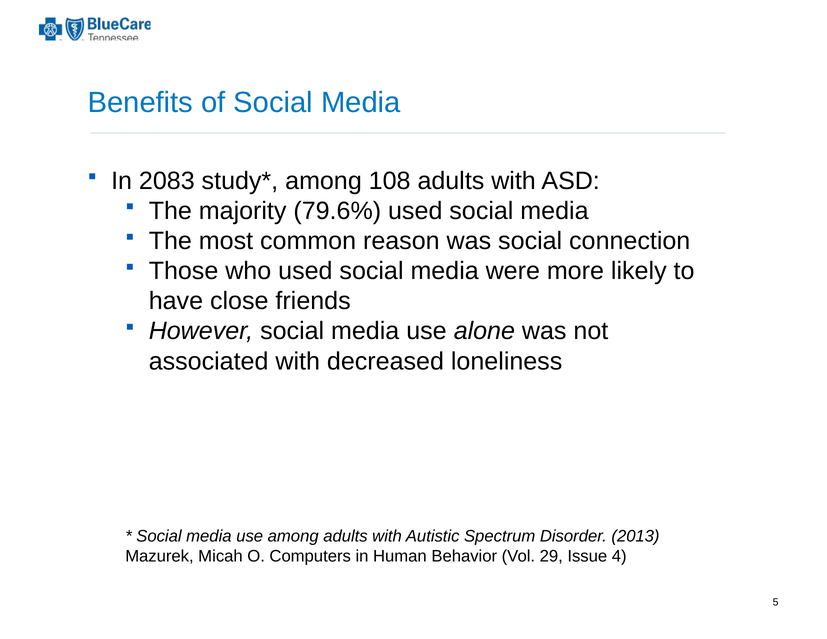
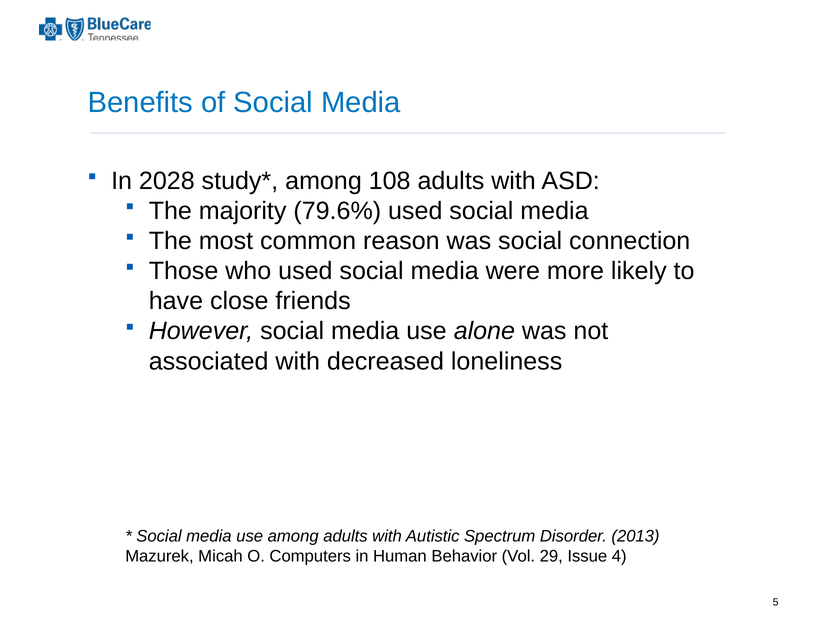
2083: 2083 -> 2028
